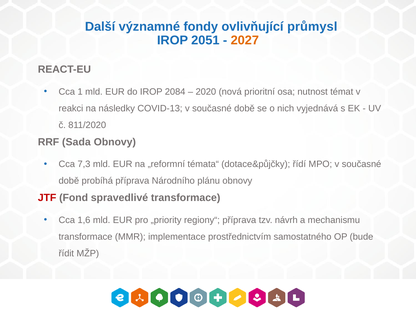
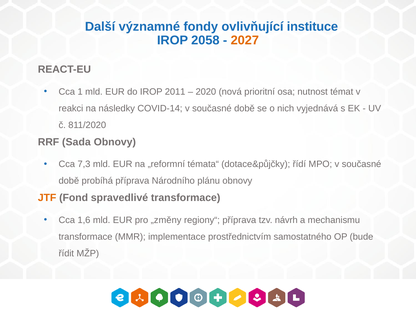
průmysl: průmysl -> instituce
2051: 2051 -> 2058
2084: 2084 -> 2011
COVID-13: COVID-13 -> COVID-14
JTF colour: red -> orange
„priority: „priority -> „změny
